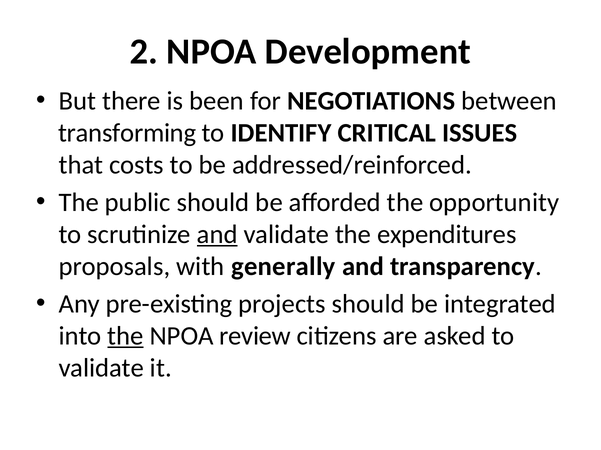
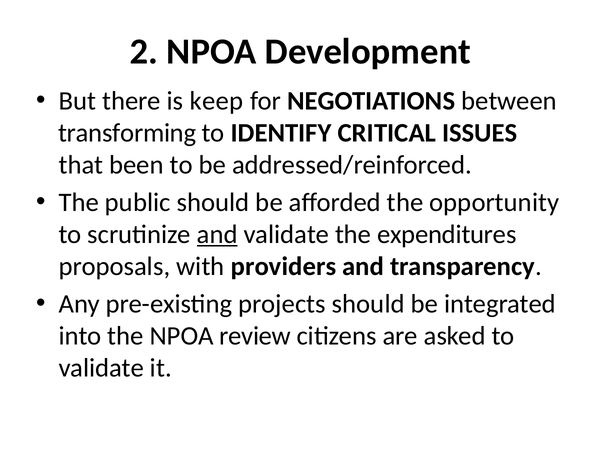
been: been -> keep
costs: costs -> been
generally: generally -> providers
the at (125, 336) underline: present -> none
